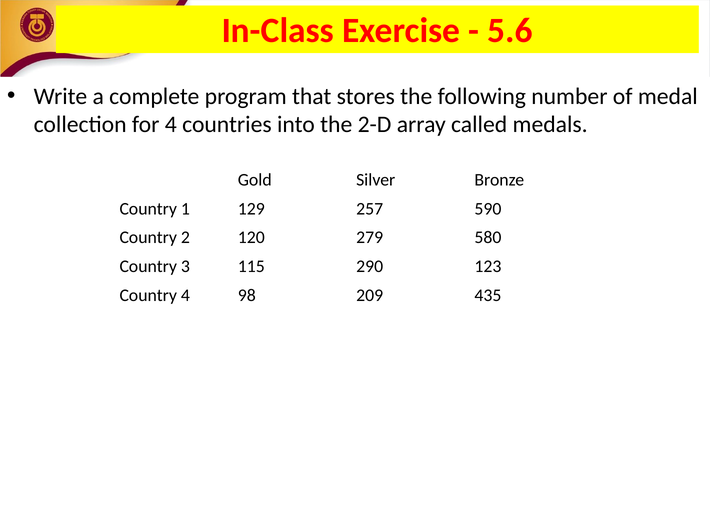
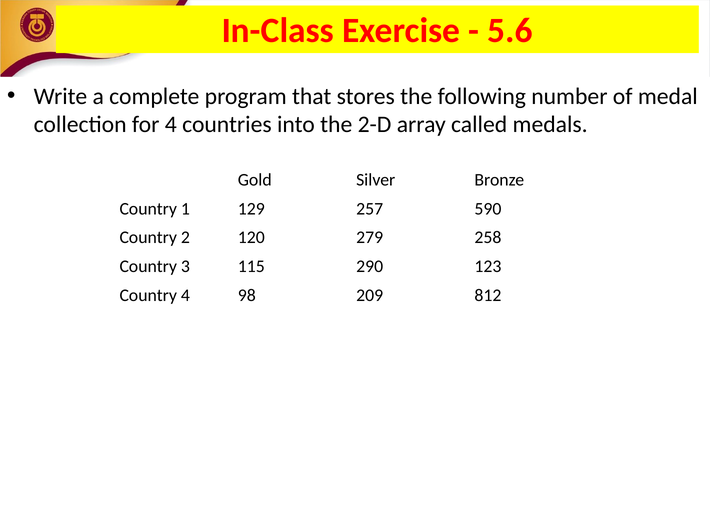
580: 580 -> 258
435: 435 -> 812
